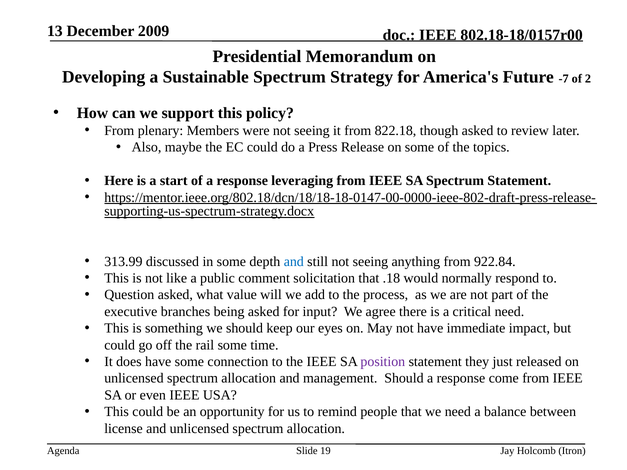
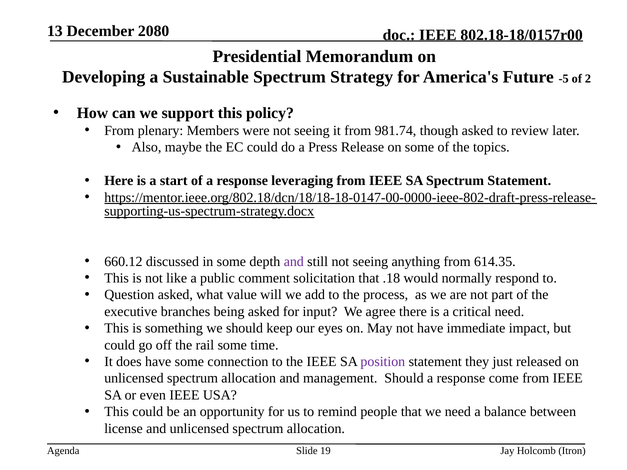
2009: 2009 -> 2080
-7: -7 -> -5
822.18: 822.18 -> 981.74
313.99: 313.99 -> 660.12
and at (294, 262) colour: blue -> purple
922.84: 922.84 -> 614.35
